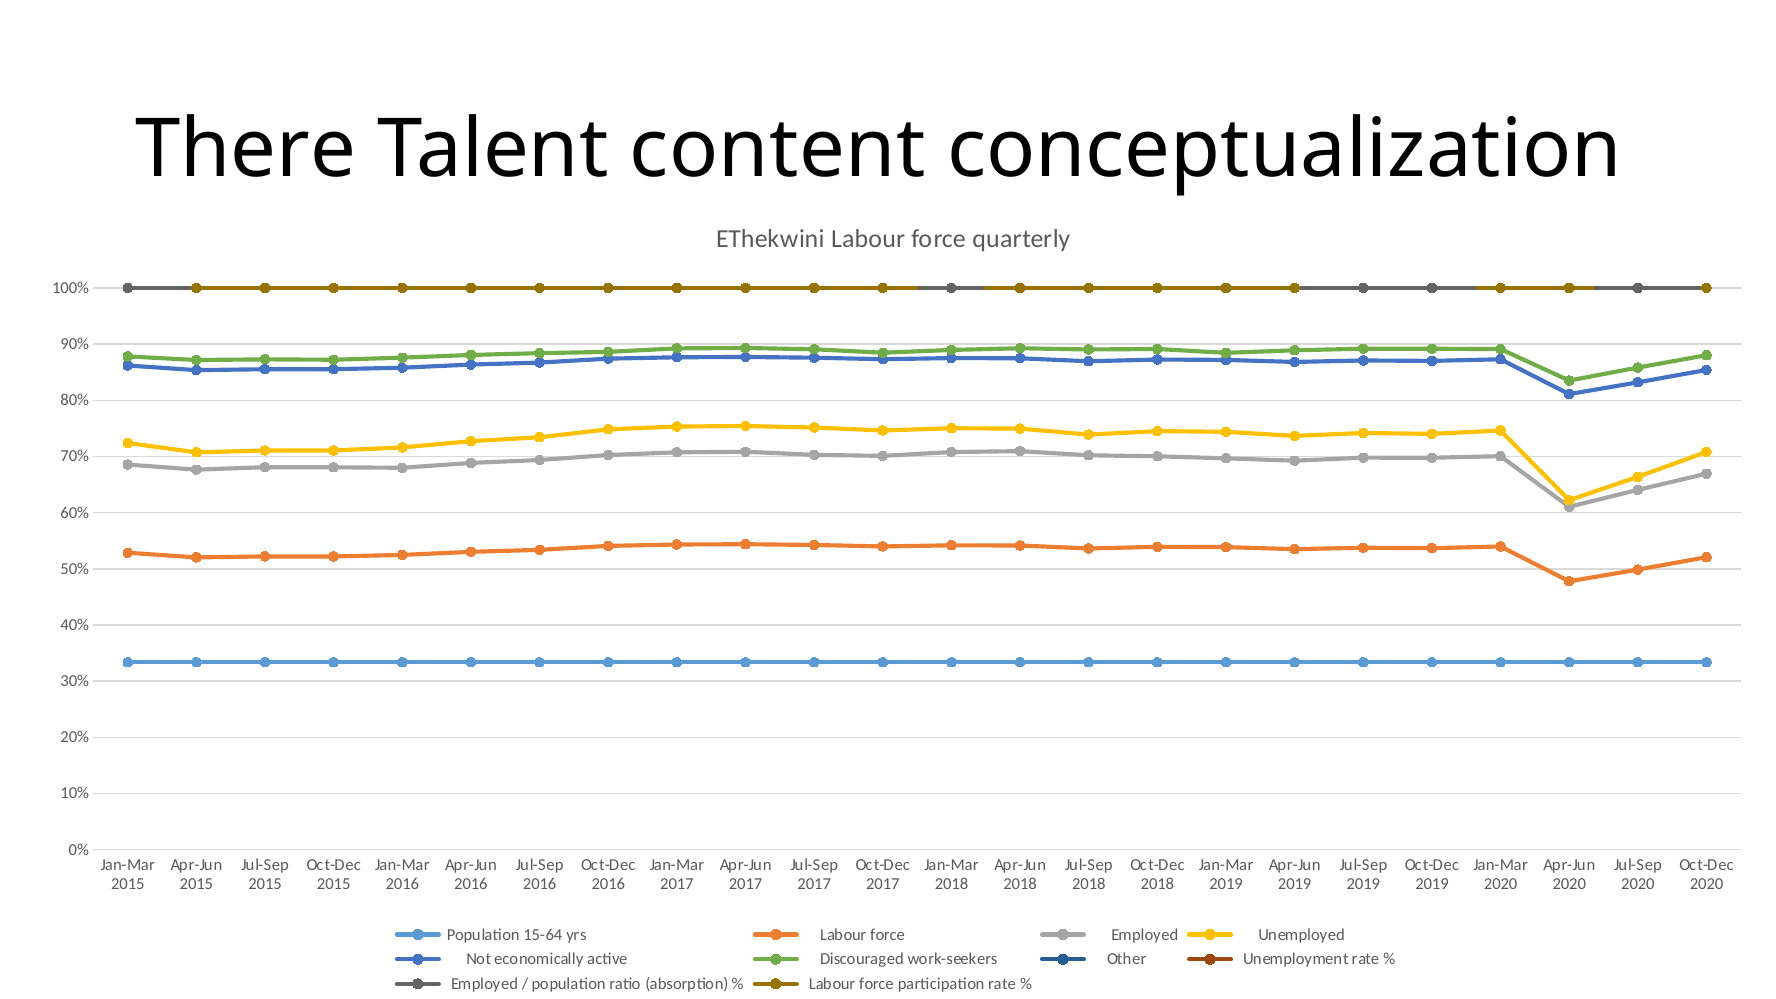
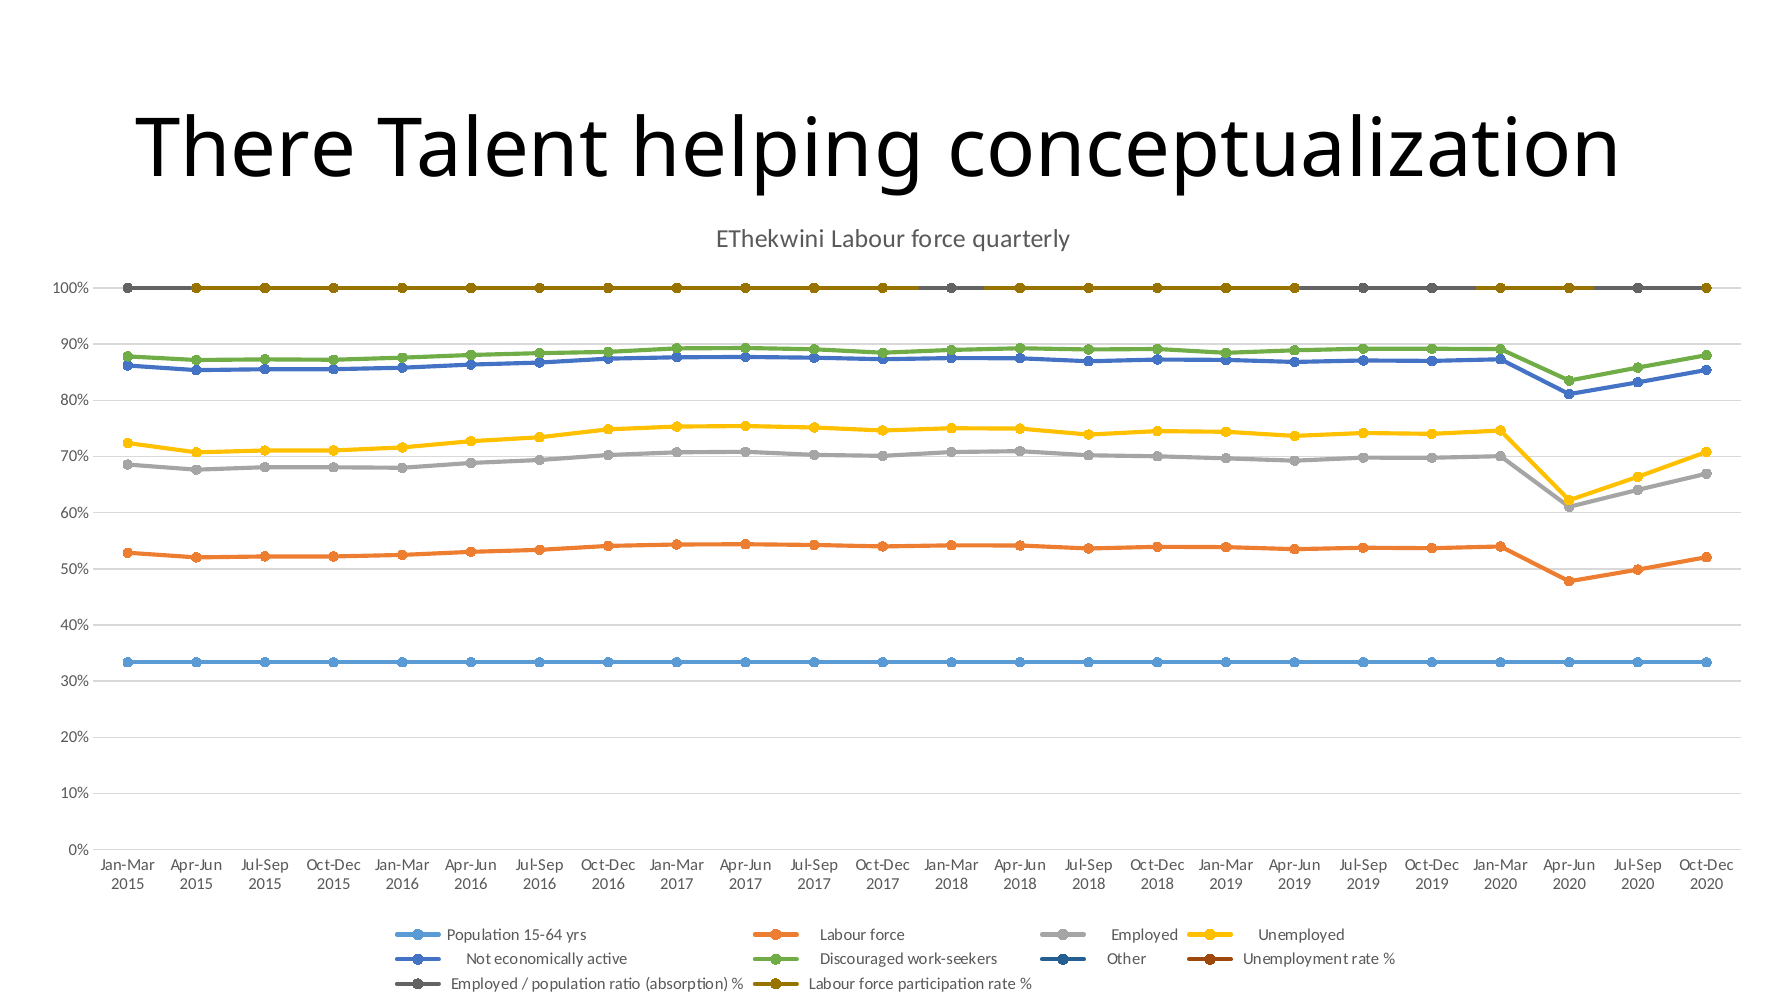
content: content -> helping
